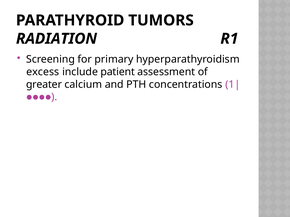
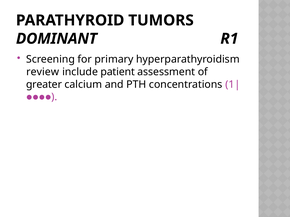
RADIATION: RADIATION -> DOMINANT
excess: excess -> review
